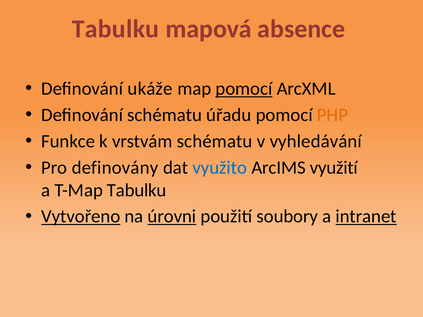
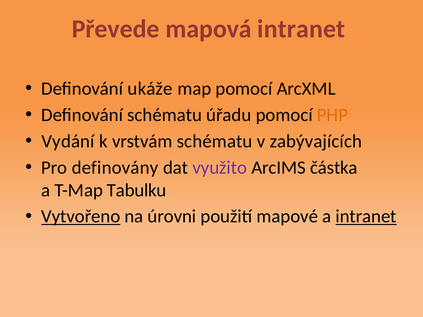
Tabulku at (116, 29): Tabulku -> Převede
mapová absence: absence -> intranet
pomocí at (244, 89) underline: present -> none
Funkce: Funkce -> Vydání
vyhledávání: vyhledávání -> zabývajících
využito colour: blue -> purple
využití: využití -> částka
úrovni underline: present -> none
soubory: soubory -> mapové
